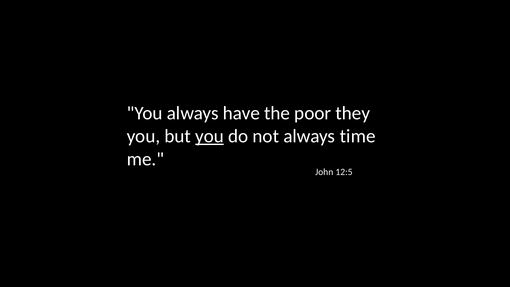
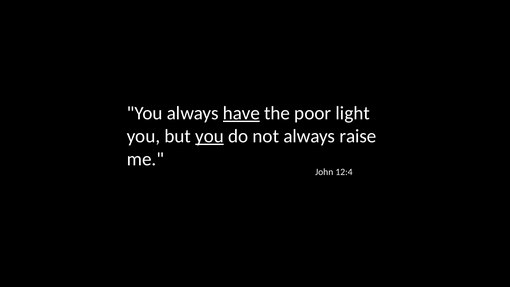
have underline: none -> present
they: they -> light
time: time -> raise
12:5: 12:5 -> 12:4
